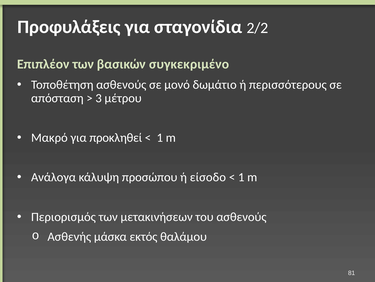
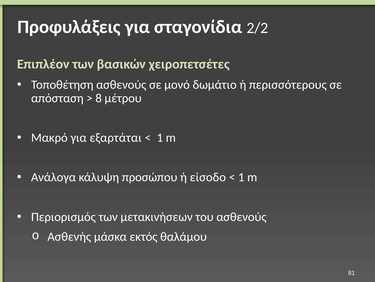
συγκεκριμένο: συγκεκριμένο -> χειροπετσέτες
3: 3 -> 8
προκληθεί: προκληθεί -> εξαρτάται
